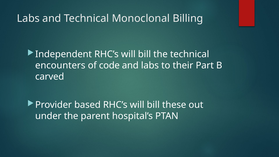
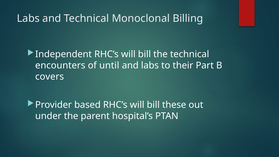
code: code -> until
carved: carved -> covers
